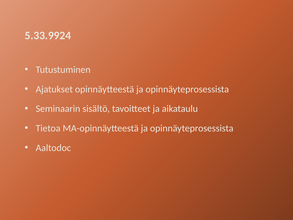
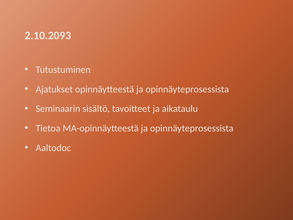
5.33.9924: 5.33.9924 -> 2.10.2093
